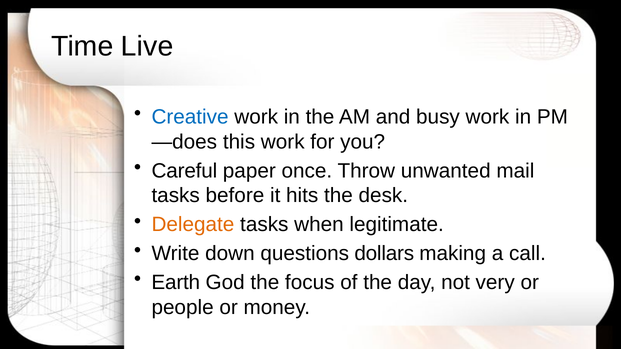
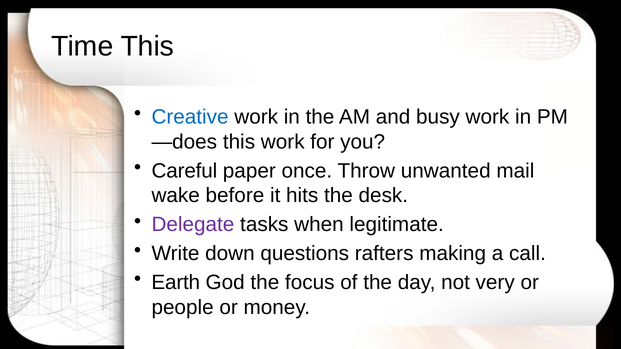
Time Live: Live -> This
tasks at (176, 196): tasks -> wake
Delegate colour: orange -> purple
dollars: dollars -> rafters
